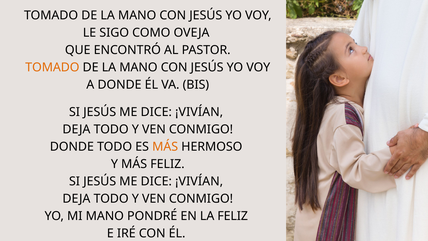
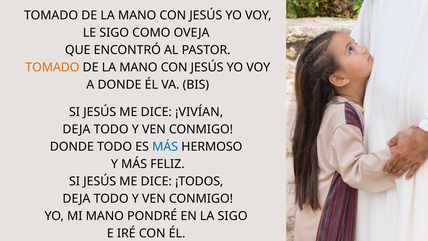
MÁS at (165, 147) colour: orange -> blue
¡VIVÍAN at (199, 181): ¡VIVÍAN -> ¡TODOS
LA FELIZ: FELIZ -> SIGO
